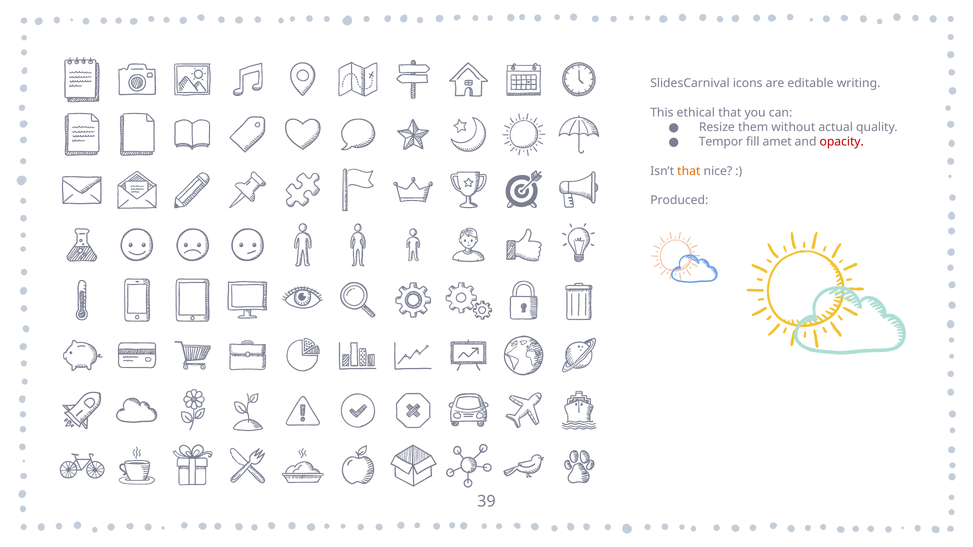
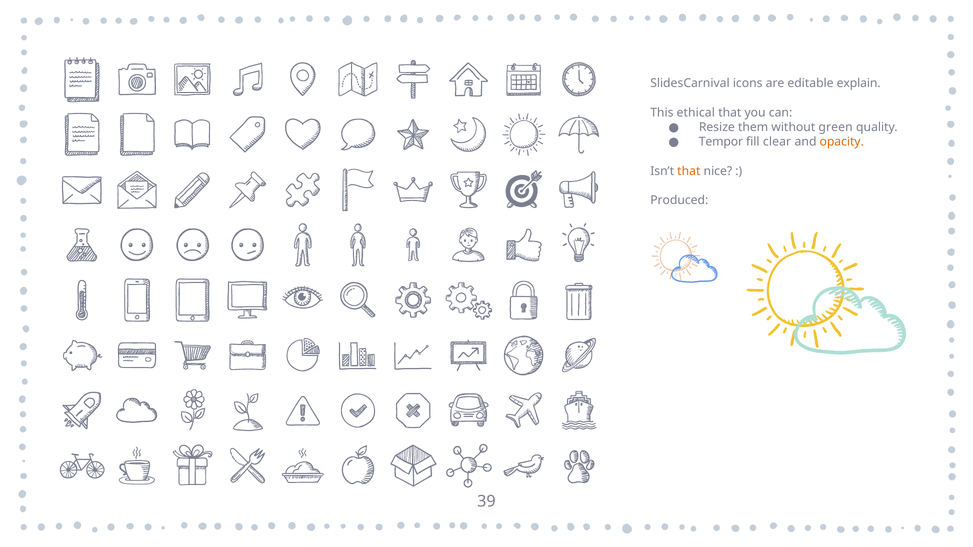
writing: writing -> explain
actual: actual -> green
amet: amet -> clear
opacity colour: red -> orange
